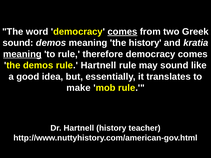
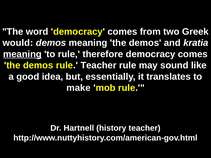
comes at (122, 32) underline: present -> none
sound at (18, 43): sound -> would
meaning the history: history -> demos
rule Hartnell: Hartnell -> Teacher
